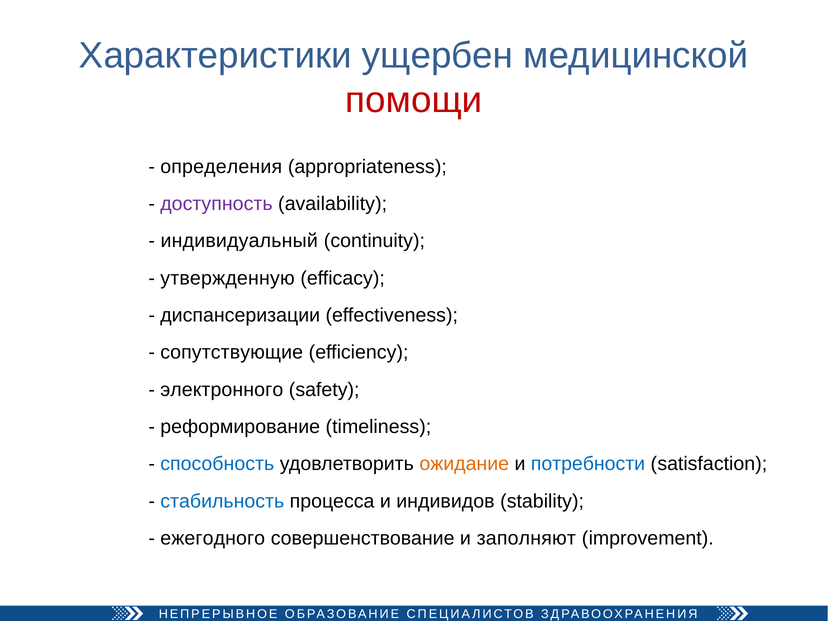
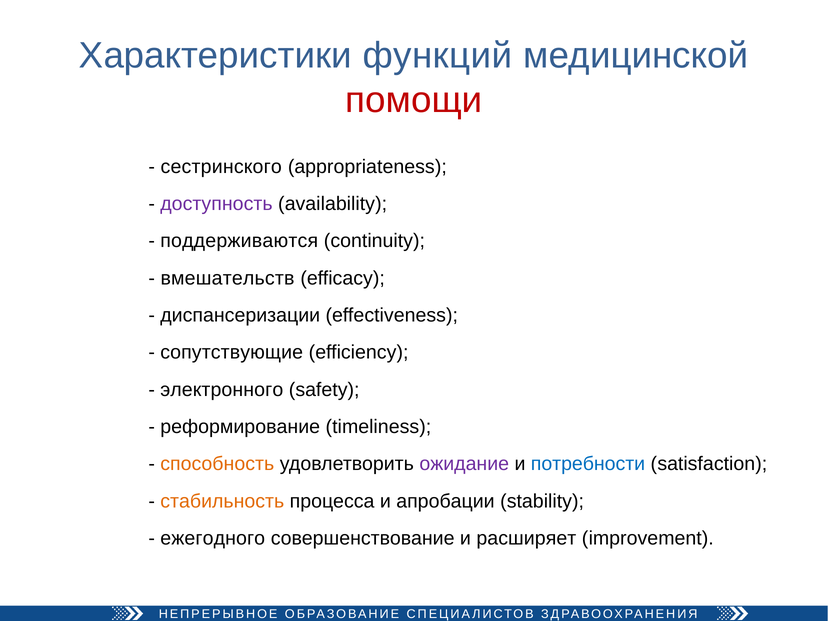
ущербен: ущербен -> функций
определения: определения -> сестринского
индивидуальный: индивидуальный -> поддерживаются
утвержденную: утвержденную -> вмешательств
способность colour: blue -> orange
ожидание colour: orange -> purple
стабильность colour: blue -> orange
индивидов: индивидов -> апробации
заполняют: заполняют -> расширяет
